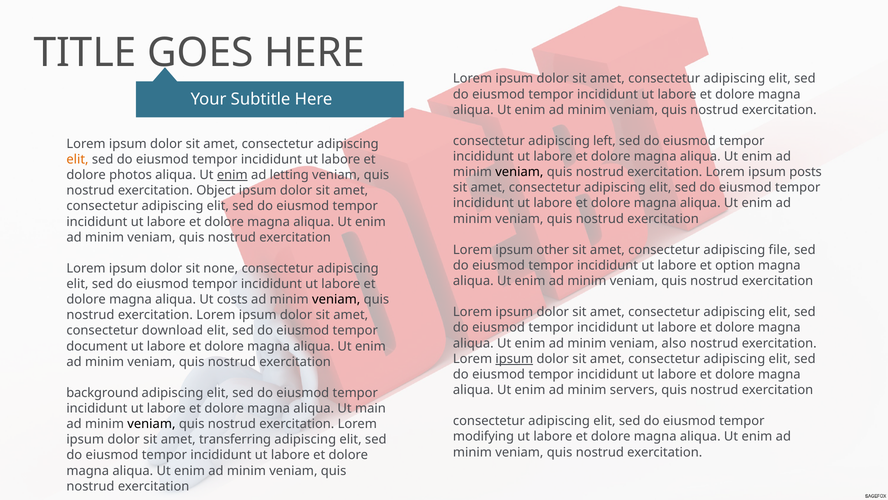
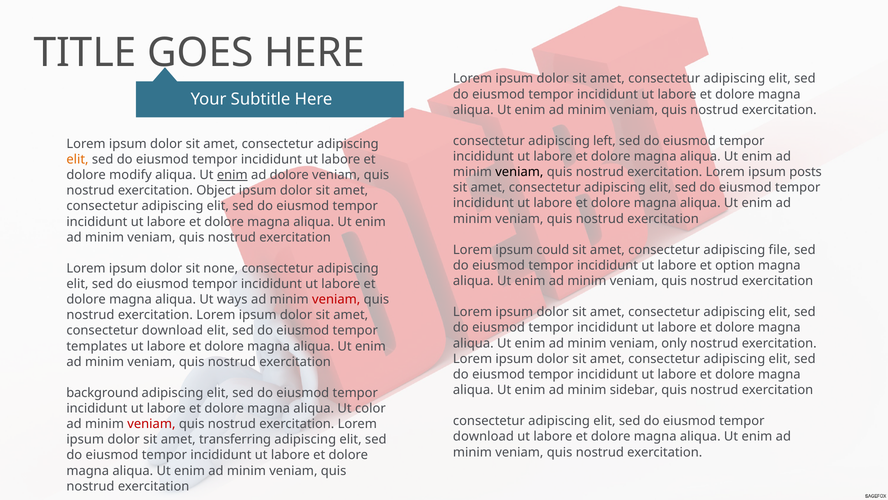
photos: photos -> modify
ad letting: letting -> dolore
other: other -> could
costs: costs -> ways
veniam at (336, 299) colour: black -> red
also: also -> only
document: document -> templates
ipsum at (514, 358) underline: present -> none
servers: servers -> sidebar
main: main -> color
veniam at (151, 424) colour: black -> red
modifying at (483, 436): modifying -> download
